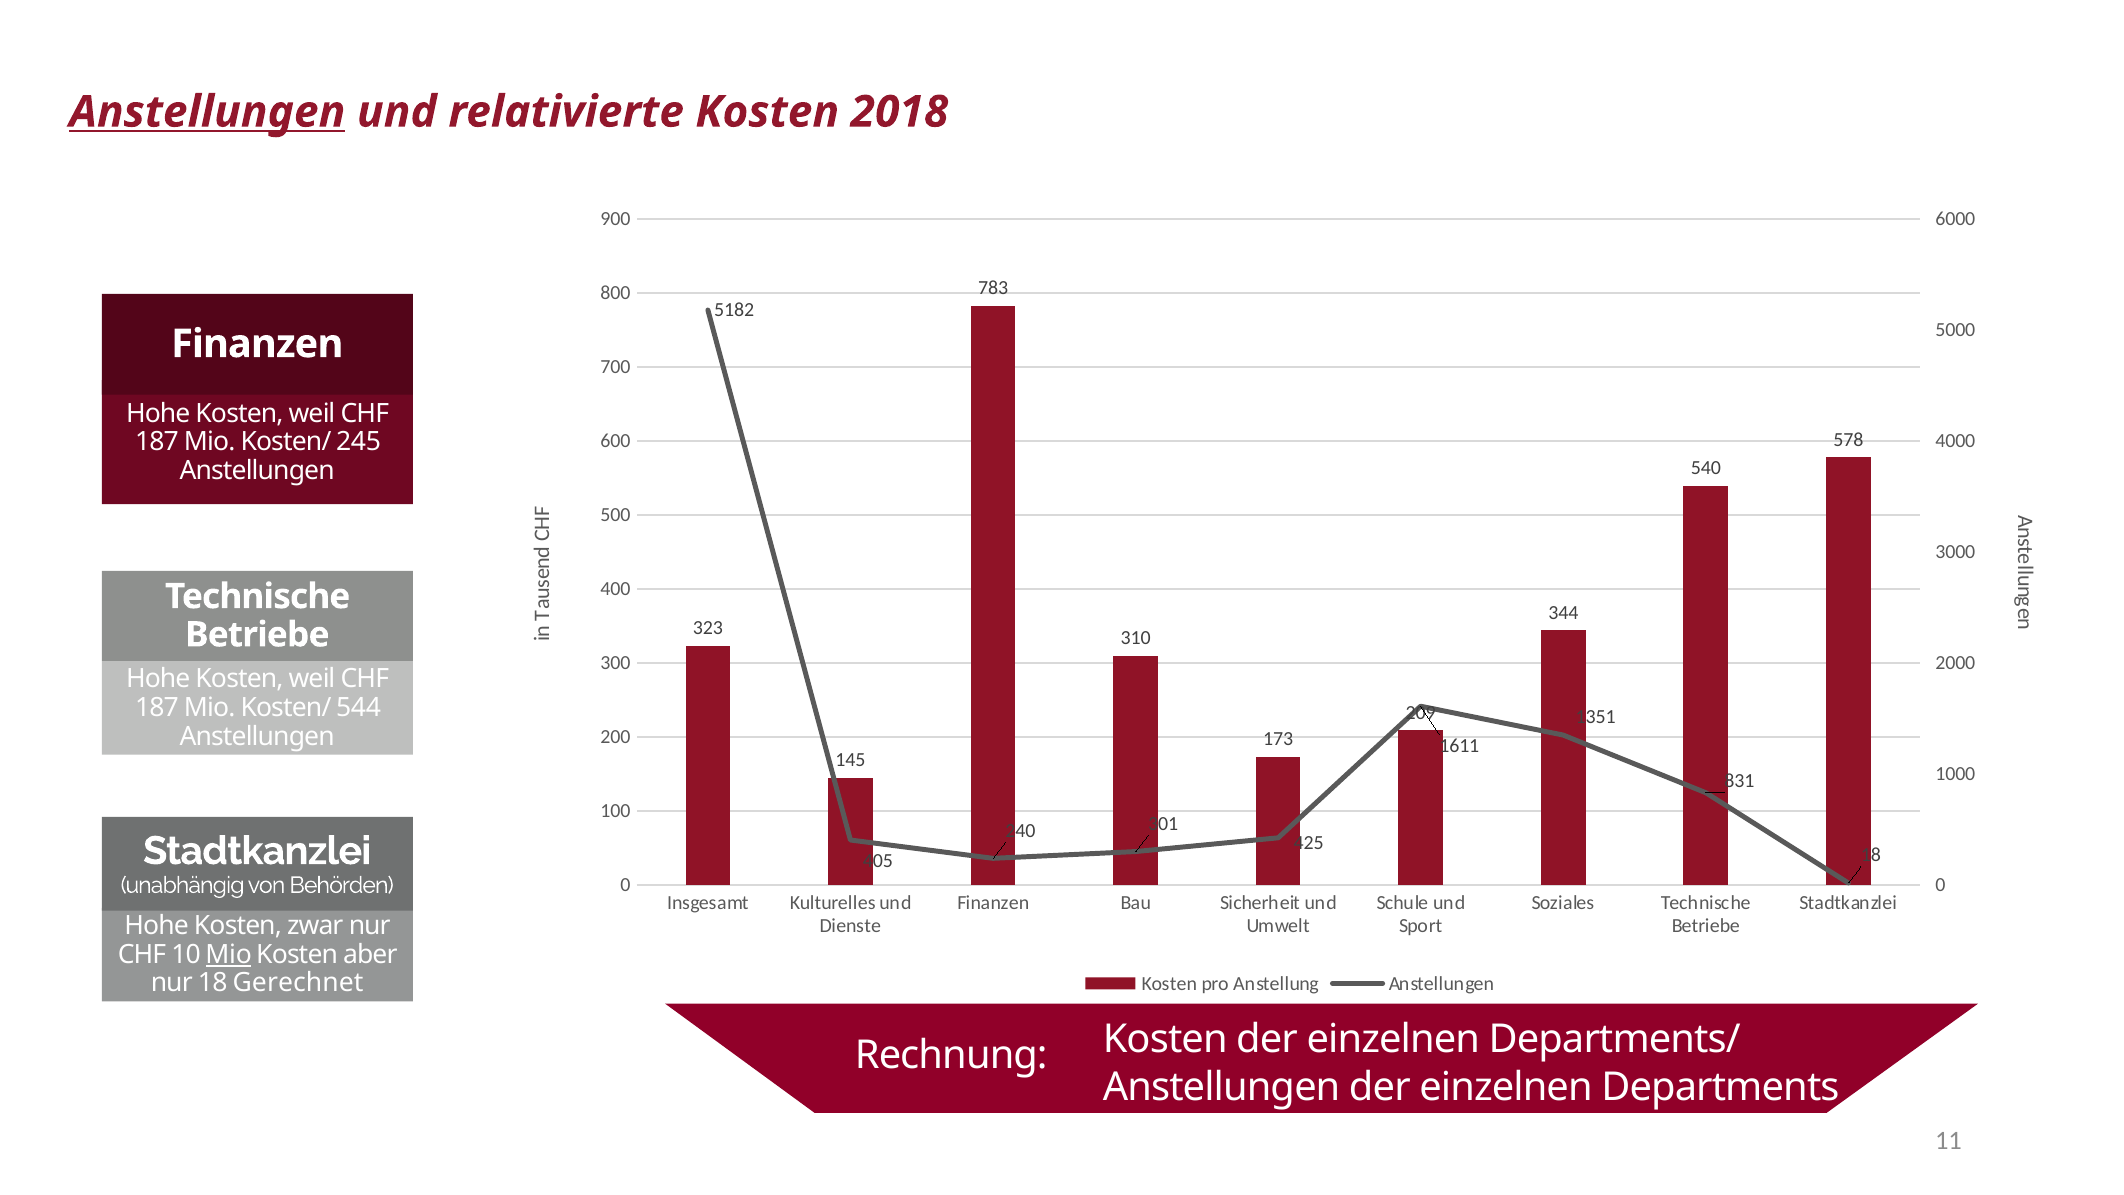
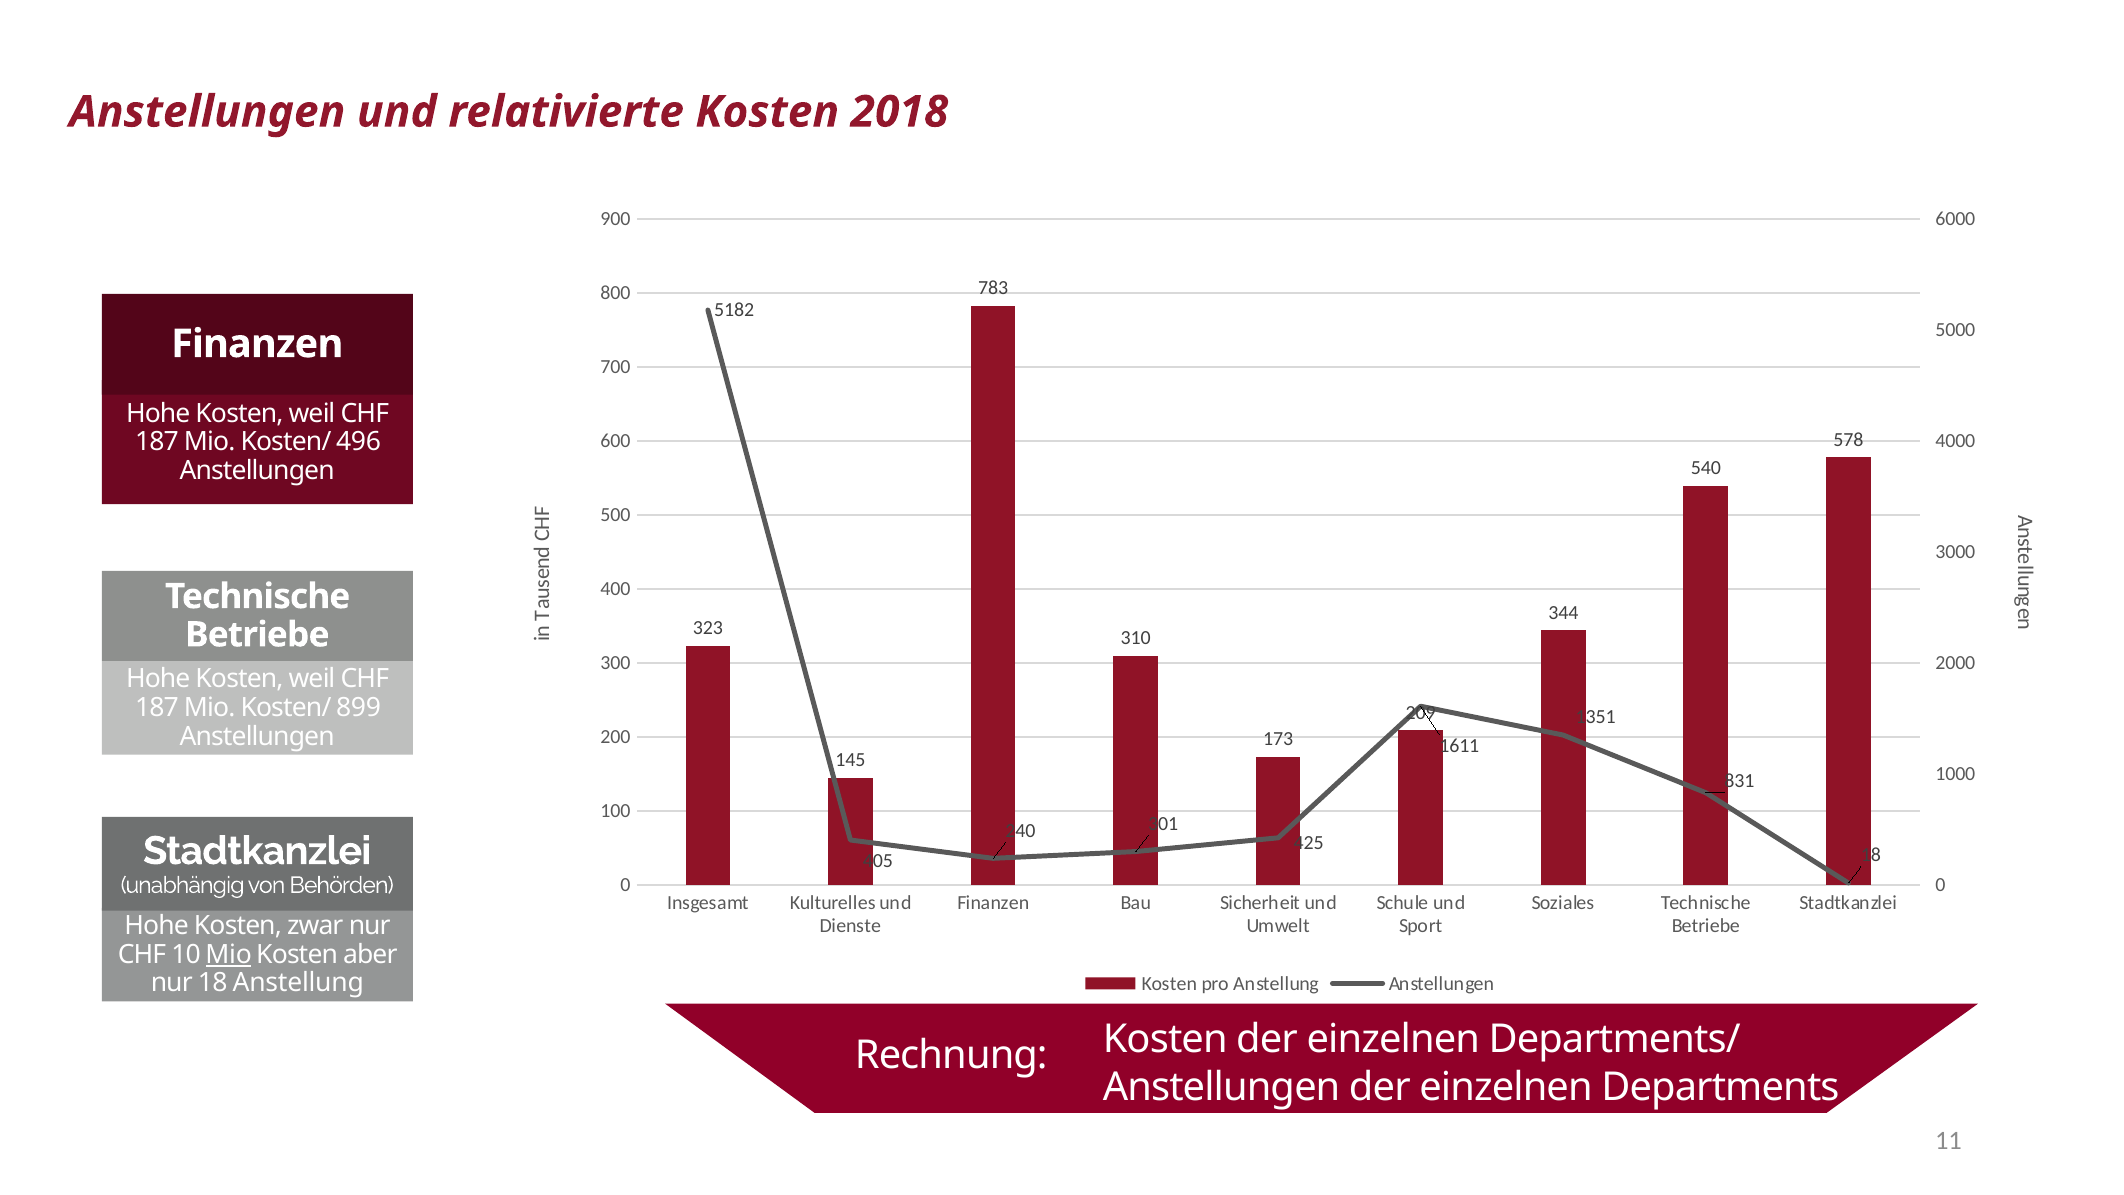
Anstellungen at (207, 112) underline: present -> none
245: 245 -> 496
544: 544 -> 899
18 Gerechnet: Gerechnet -> Anstellung
